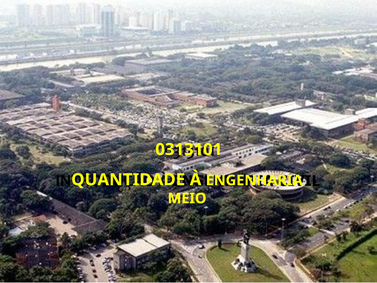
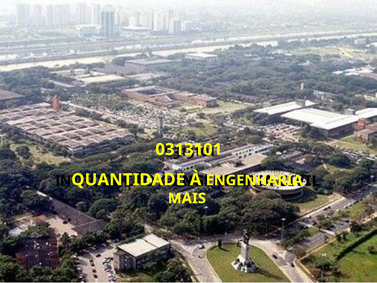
MEIO: MEIO -> MAIS
